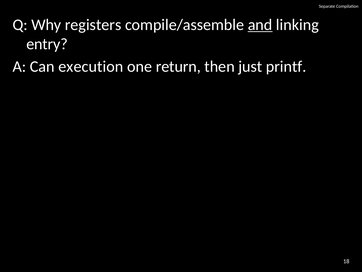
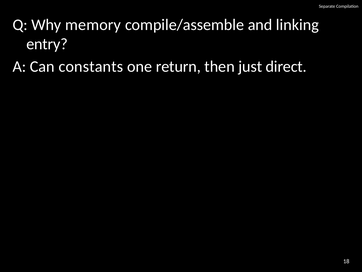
registers: registers -> memory
and underline: present -> none
execution: execution -> constants
printf: printf -> direct
